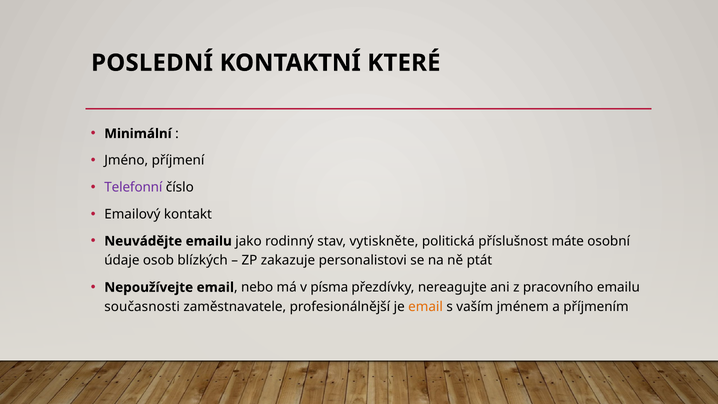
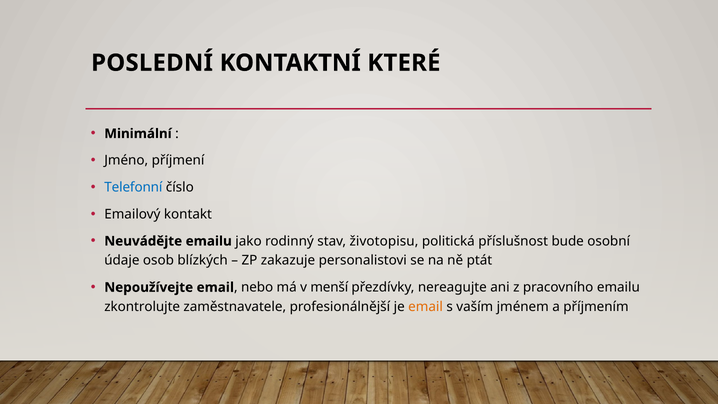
Telefonní colour: purple -> blue
vytiskněte: vytiskněte -> životopisu
máte: máte -> bude
písma: písma -> menší
současnosti: současnosti -> zkontrolujte
